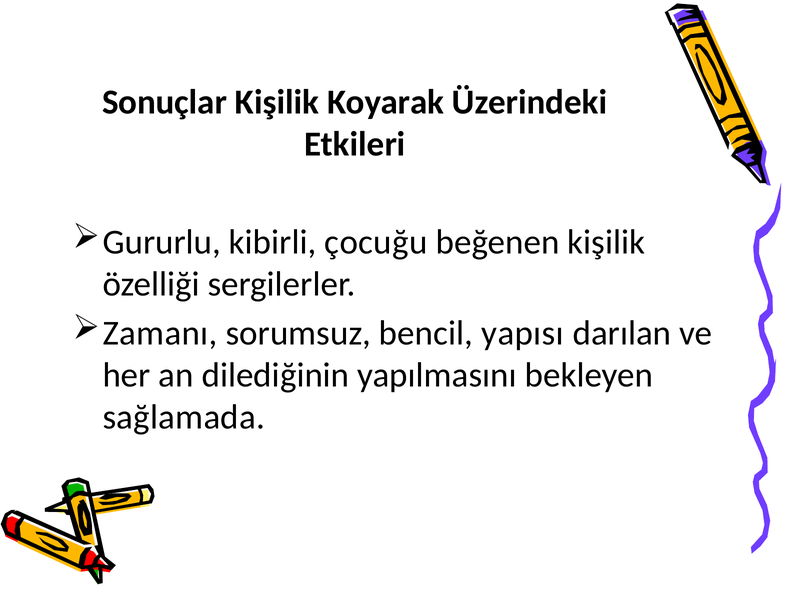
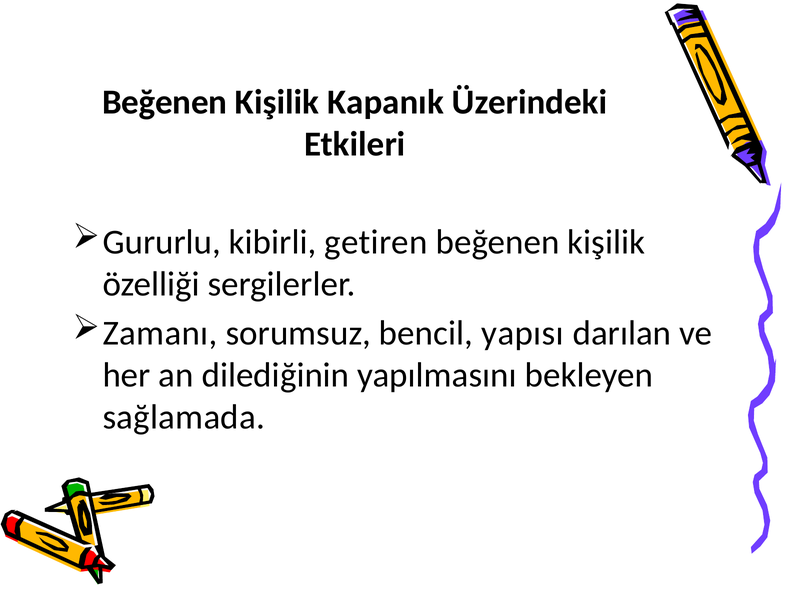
Sonuçlar at (165, 102): Sonuçlar -> Beğenen
Koyarak: Koyarak -> Kapanık
çocuğu: çocuğu -> getiren
